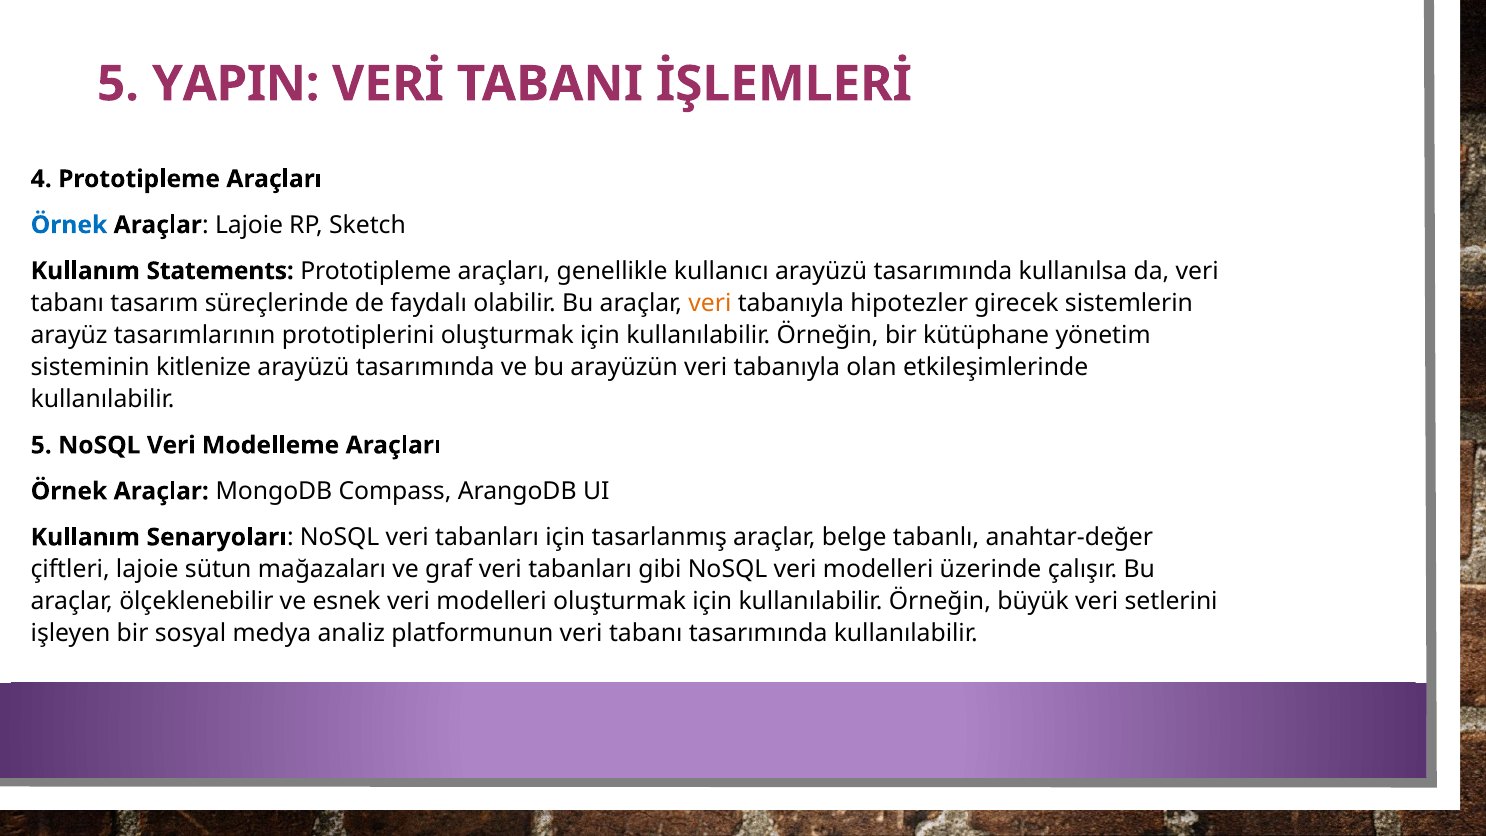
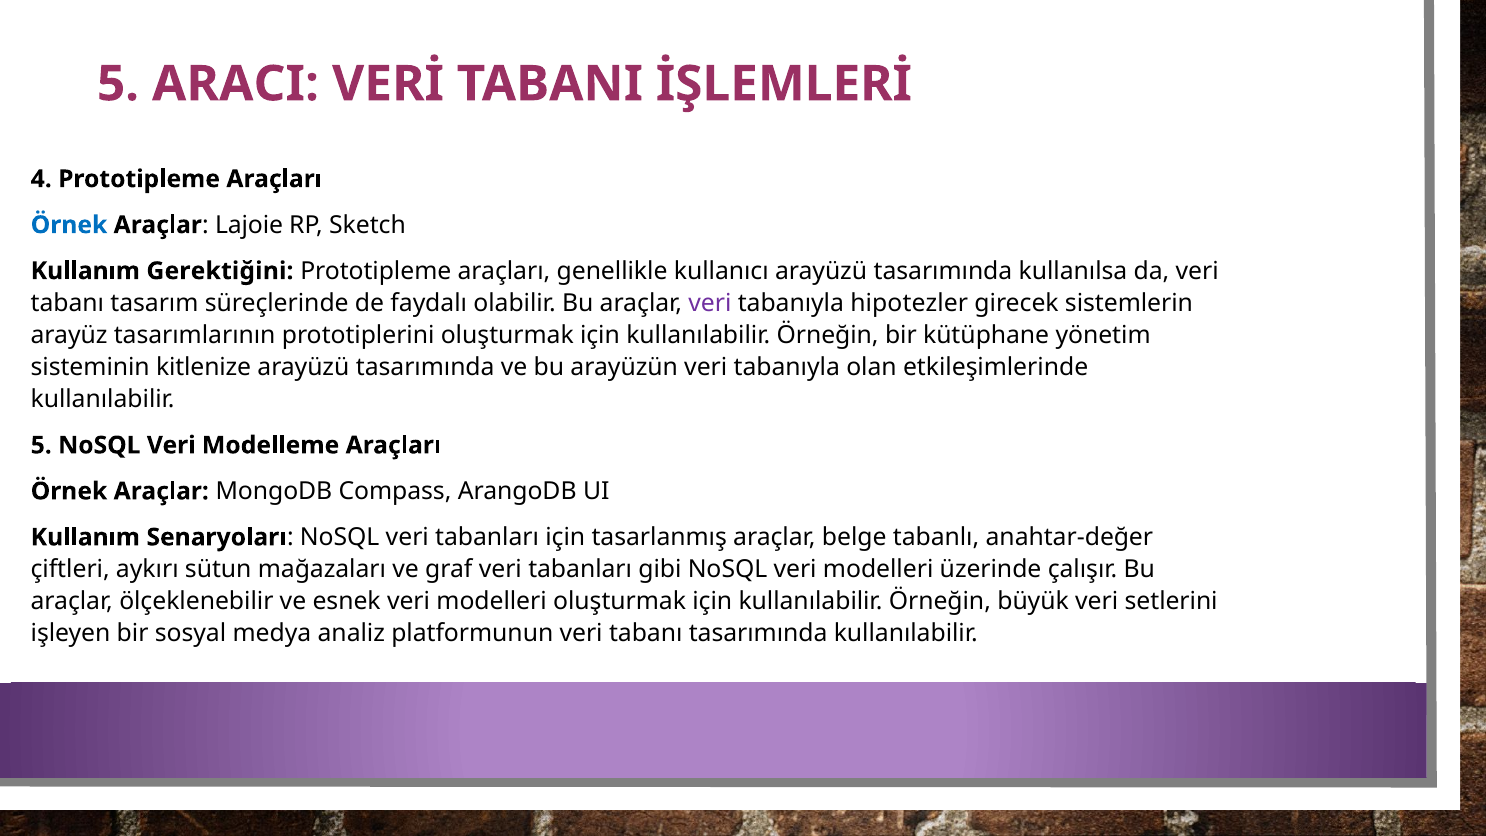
YAPIN: YAPIN -> ARACI
Statements: Statements -> Gerektiğini
veri at (710, 303) colour: orange -> purple
çiftleri lajoie: lajoie -> aykırı
